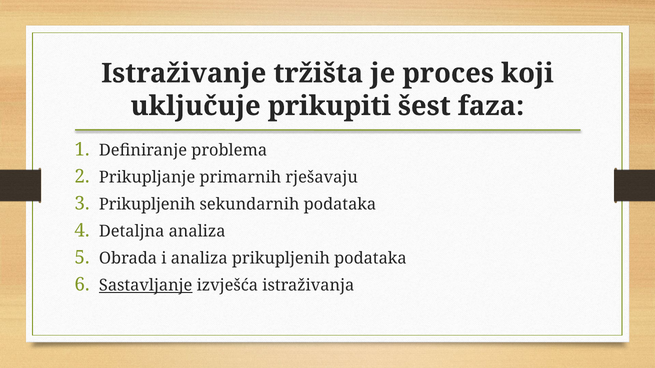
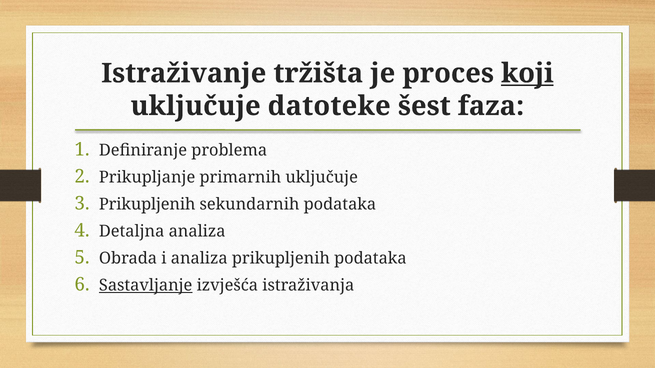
koji underline: none -> present
prikupiti: prikupiti -> datoteke
primarnih rješavaju: rješavaju -> uključuje
